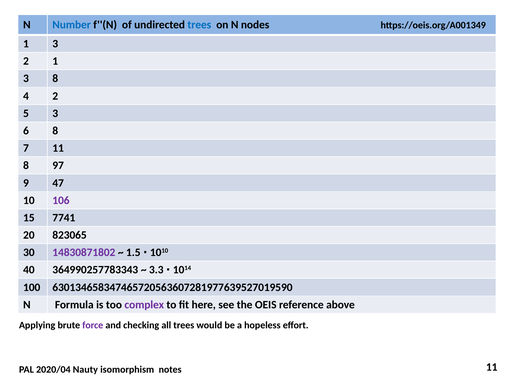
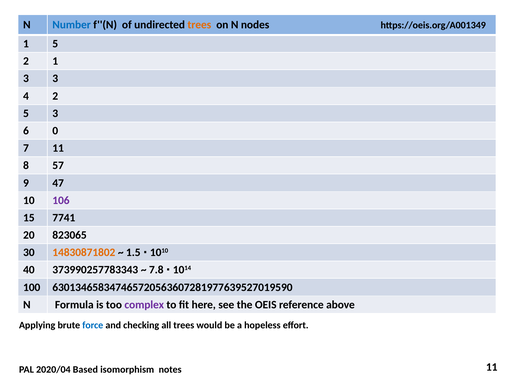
trees at (199, 25) colour: blue -> orange
3 at (55, 44): 3 -> 5
3 8: 8 -> 3
6 8: 8 -> 0
97: 97 -> 57
14830871802 colour: purple -> orange
364990257783343: 364990257783343 -> 373990257783343
3.3: 3.3 -> 7.8
force colour: purple -> blue
Nauty: Nauty -> Based
